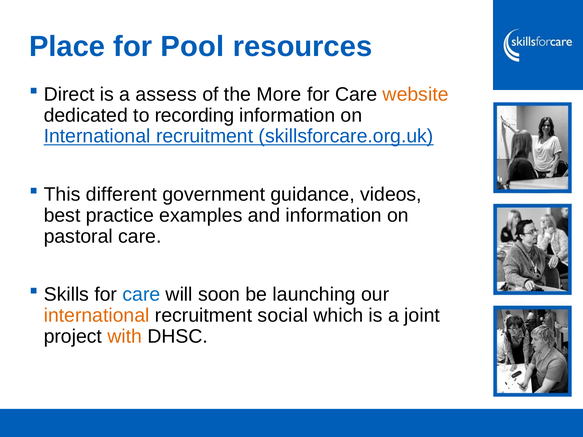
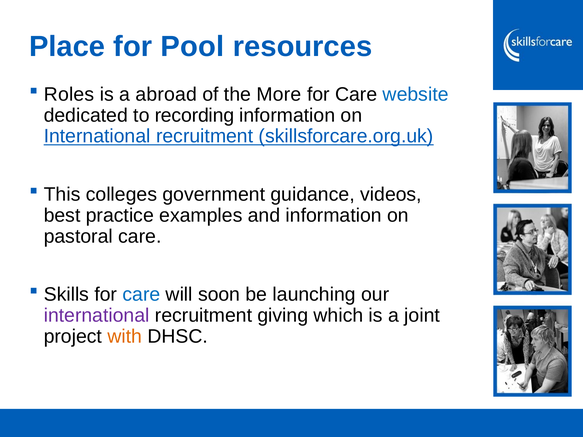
Direct: Direct -> Roles
assess: assess -> abroad
website colour: orange -> blue
different: different -> colleges
international at (97, 316) colour: orange -> purple
social: social -> giving
